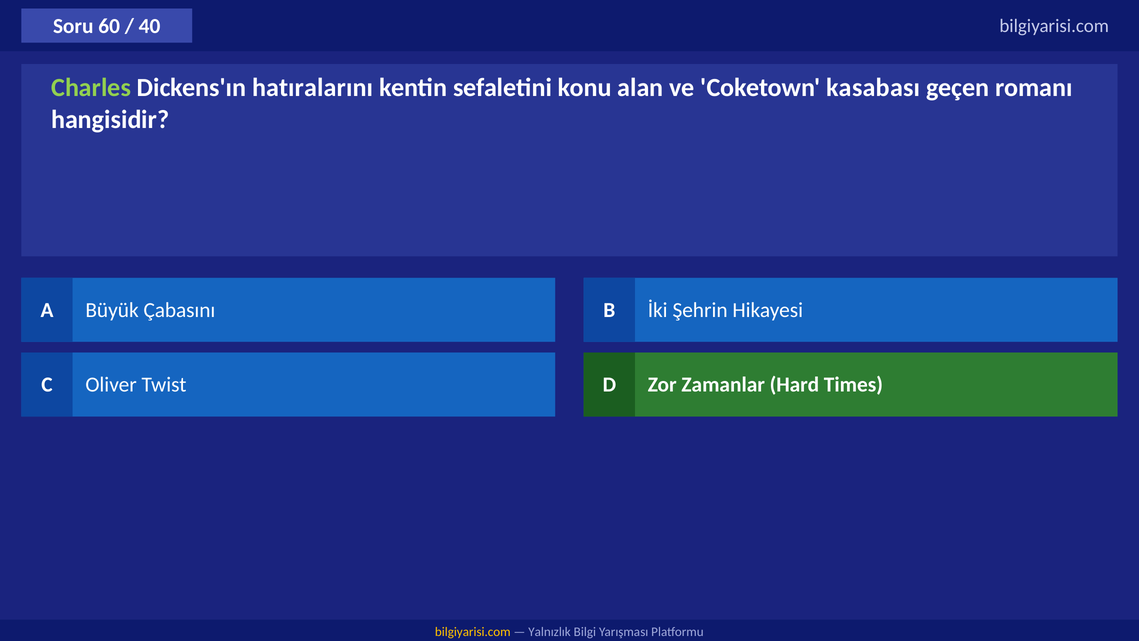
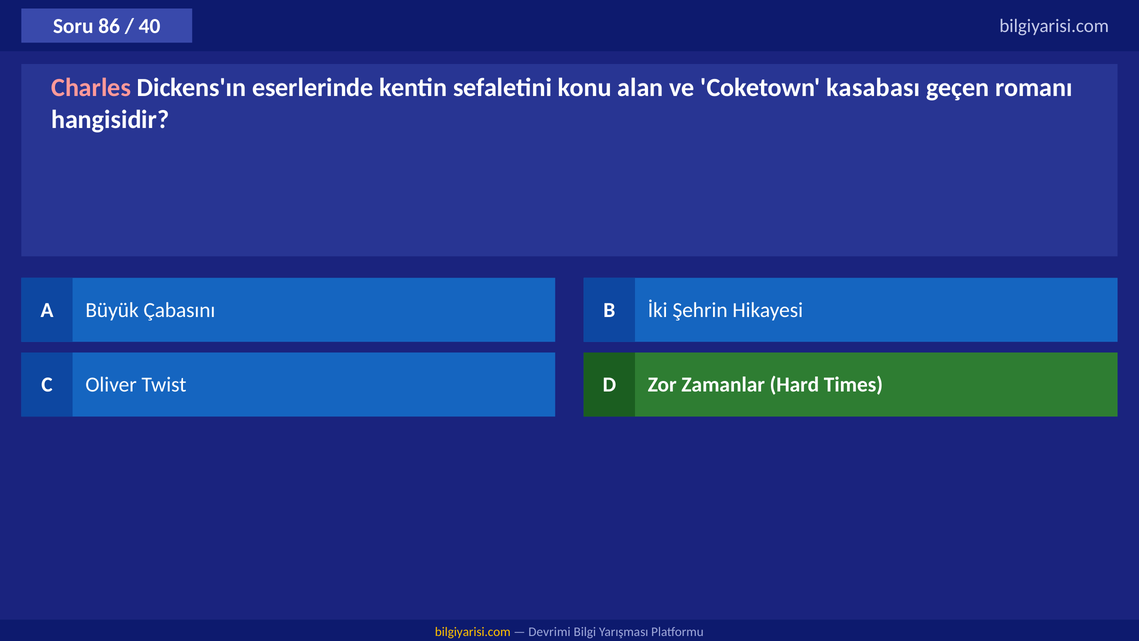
60: 60 -> 86
Charles colour: light green -> pink
hatıralarını: hatıralarını -> eserlerinde
Yalnızlık: Yalnızlık -> Devrimi
